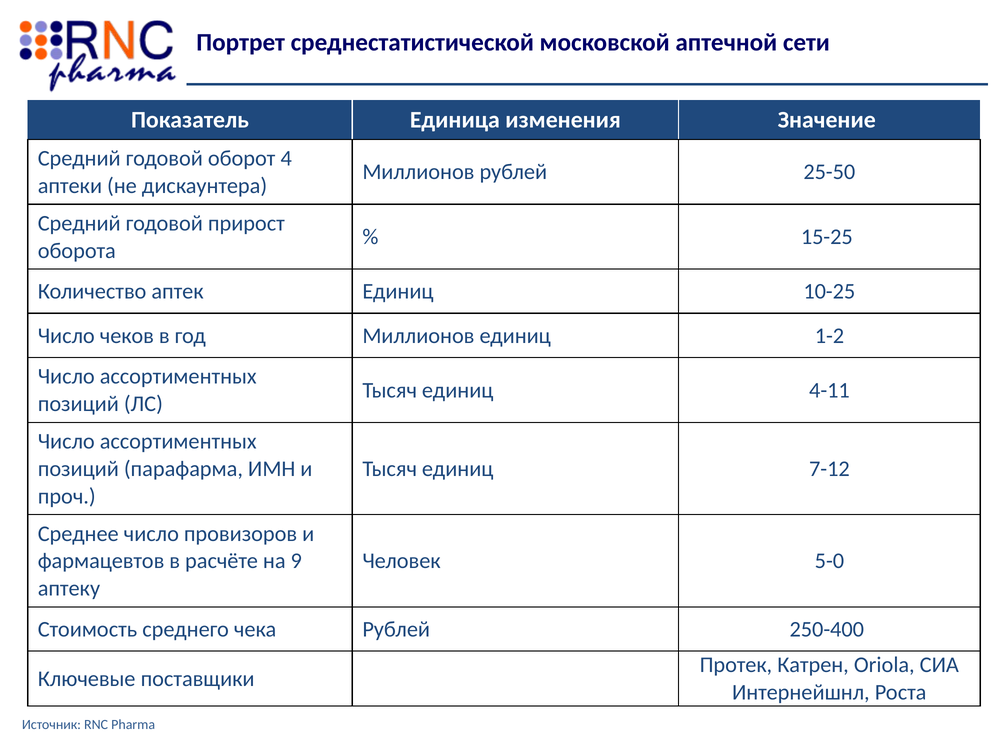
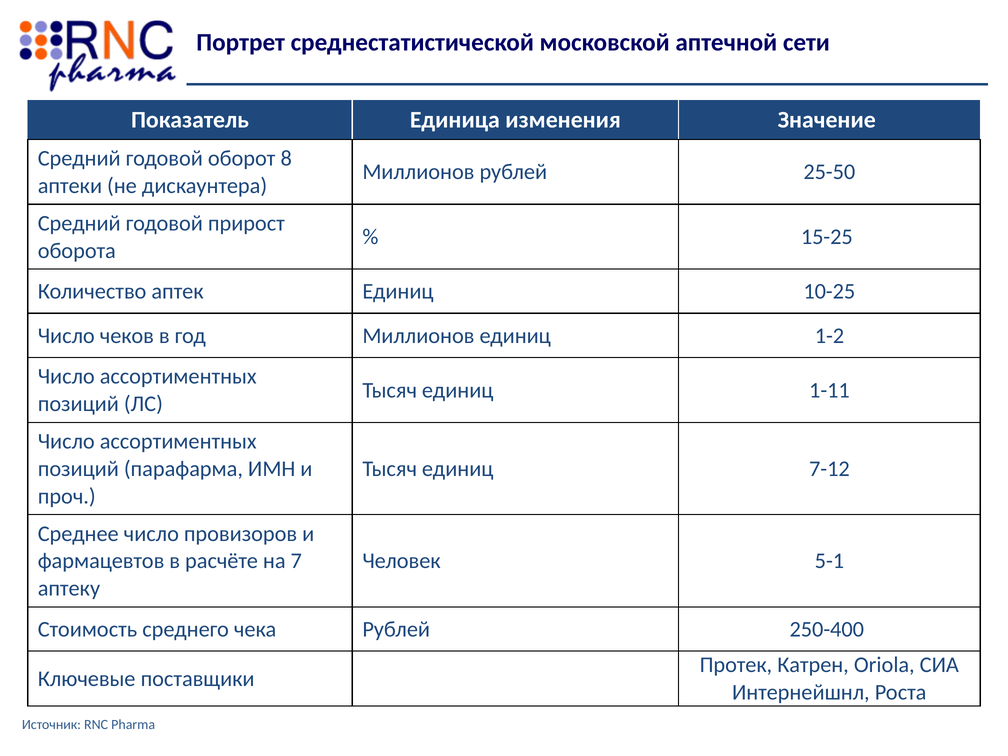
4: 4 -> 8
4-11: 4-11 -> 1-11
9: 9 -> 7
5-0: 5-0 -> 5-1
